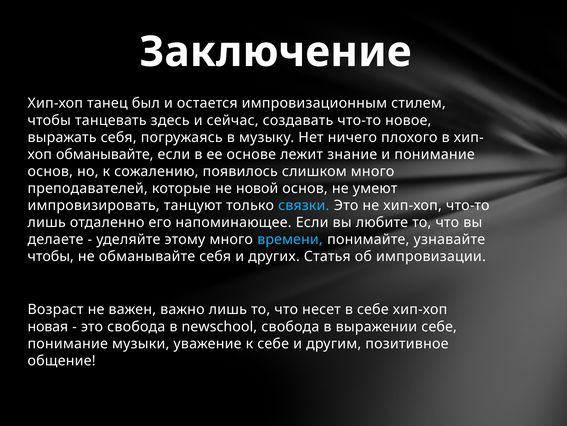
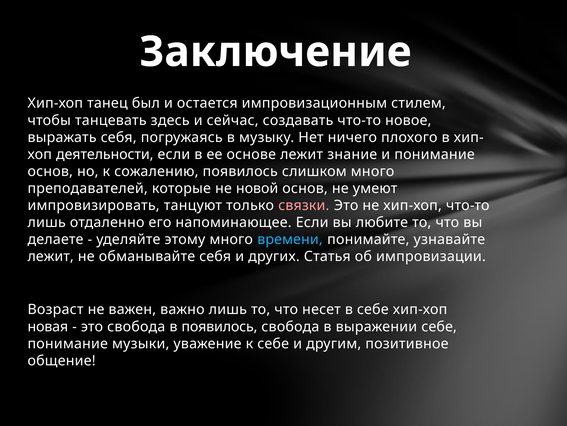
обманывайте at (105, 154): обманывайте -> деятельности
связки colour: light blue -> pink
чтобы at (51, 256): чтобы -> лежит
в newschool: newschool -> появилось
